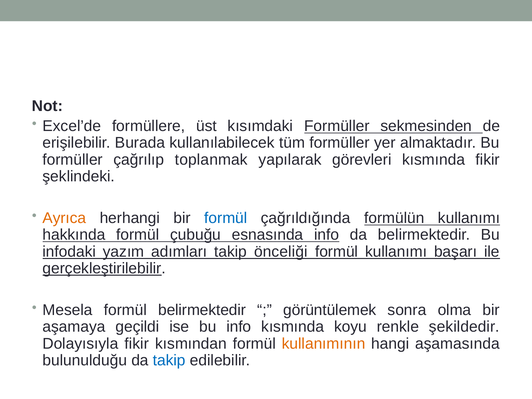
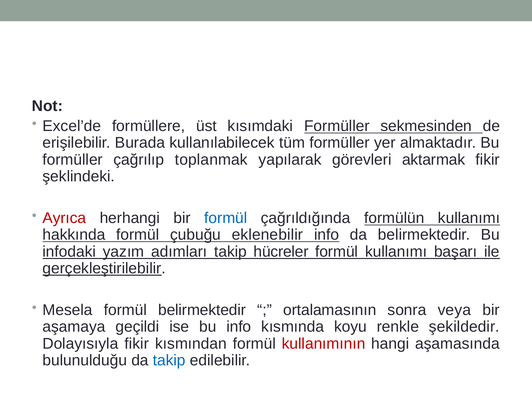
görevleri kısmında: kısmında -> aktarmak
Ayrıca colour: orange -> red
esnasında: esnasında -> eklenebilir
önceliği: önceliği -> hücreler
görüntülemek: görüntülemek -> ortalamasının
olma: olma -> veya
kullanımının colour: orange -> red
